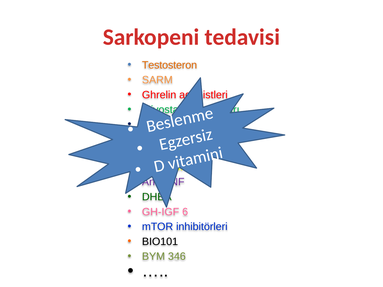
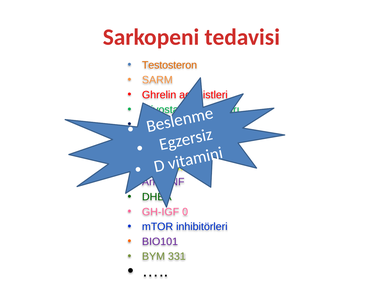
6: 6 -> 0
BIO101 colour: black -> purple
346: 346 -> 331
